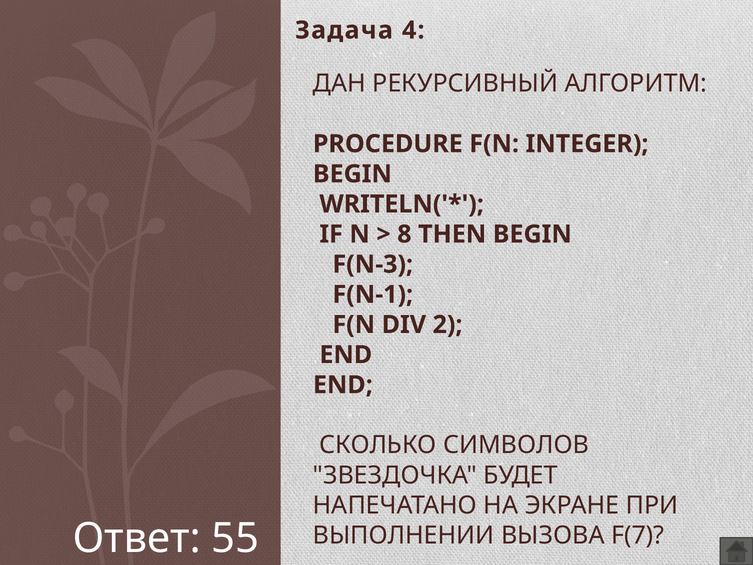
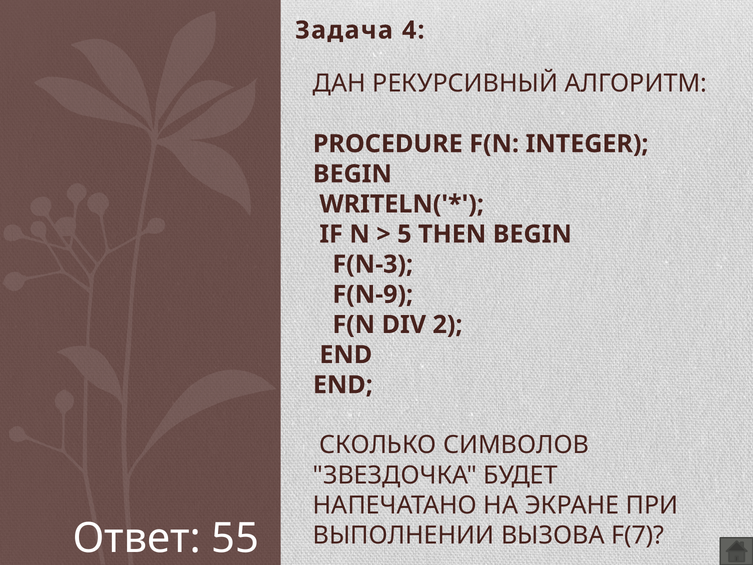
8: 8 -> 5
F(N-1: F(N-1 -> F(N-9
